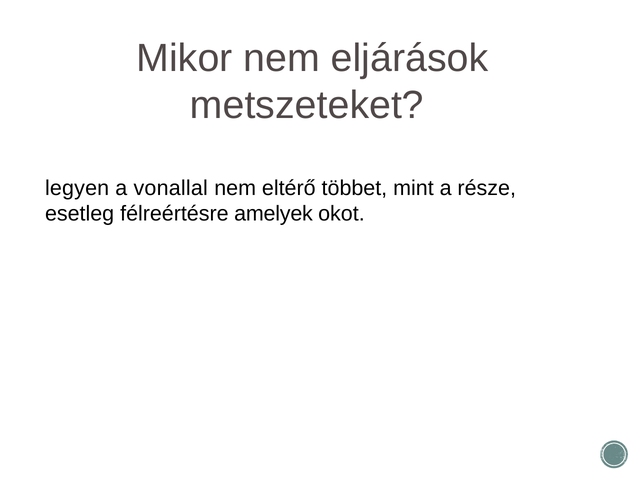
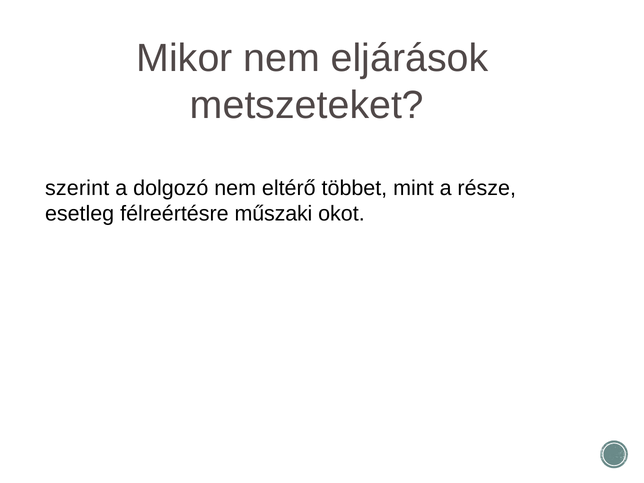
legyen: legyen -> szerint
vonallal: vonallal -> dolgozó
amelyek: amelyek -> műszaki
